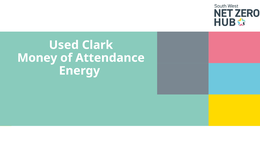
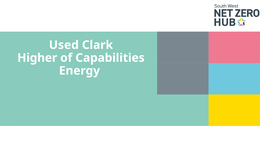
Money: Money -> Higher
Attendance: Attendance -> Capabilities
